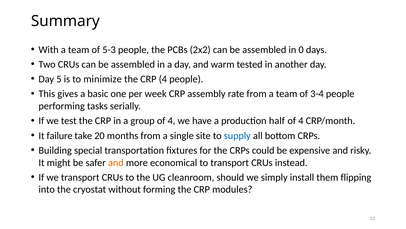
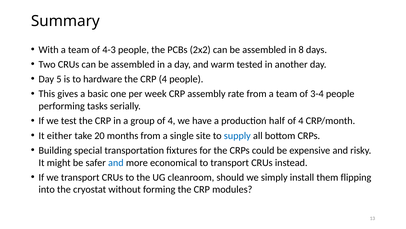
5-3: 5-3 -> 4-3
0: 0 -> 8
minimize: minimize -> hardware
failure: failure -> either
and at (116, 162) colour: orange -> blue
